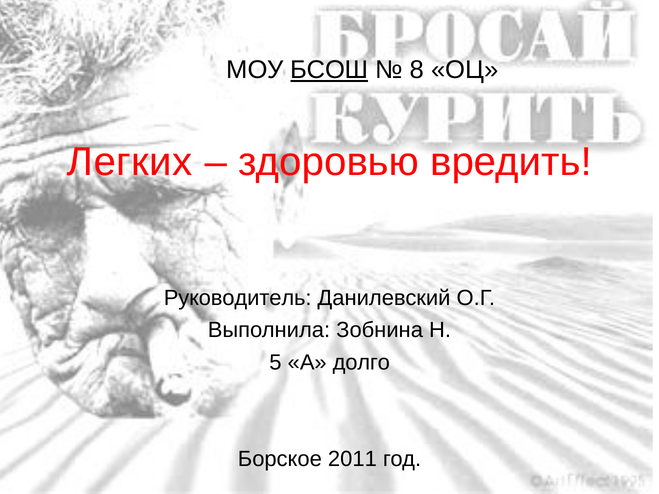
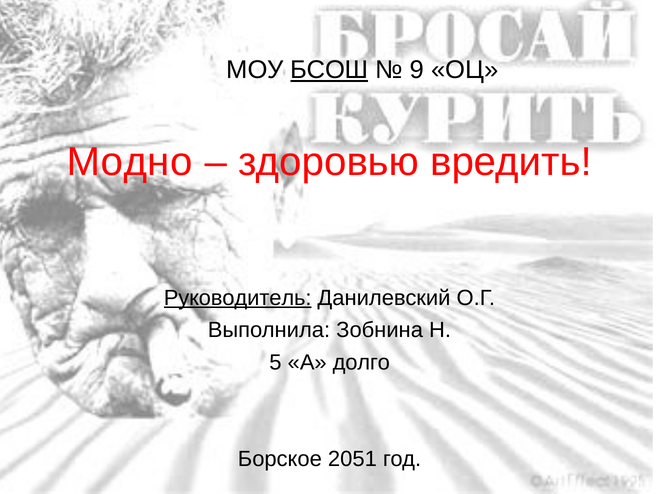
8: 8 -> 9
Легких: Легких -> Модно
Руководитель underline: none -> present
2011: 2011 -> 2051
